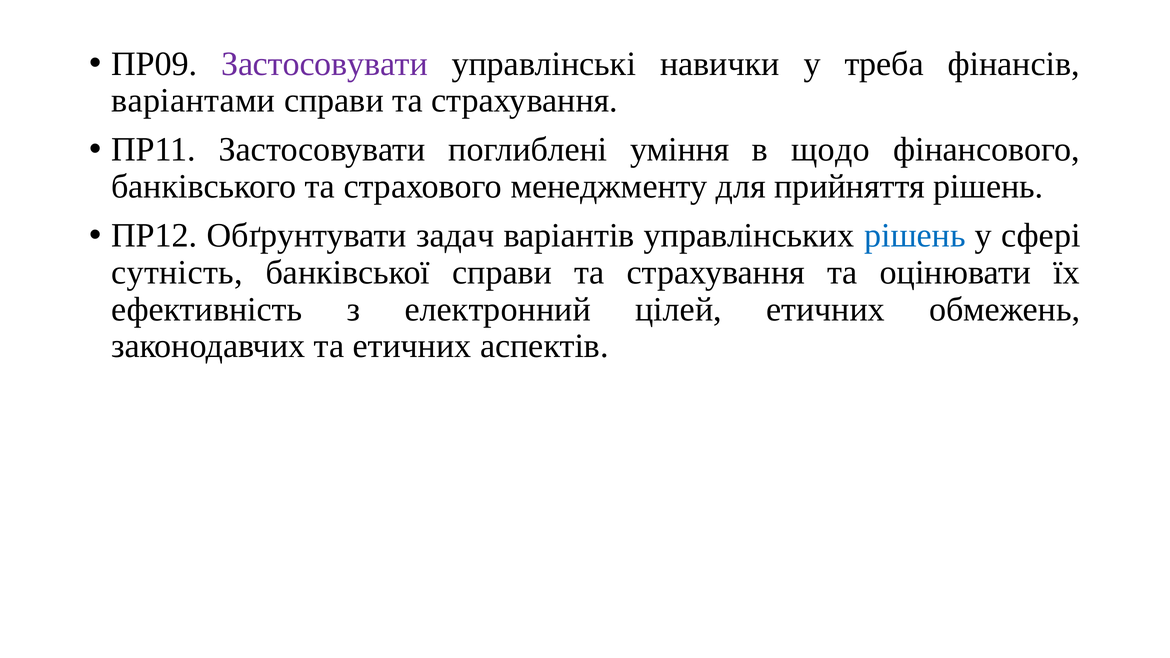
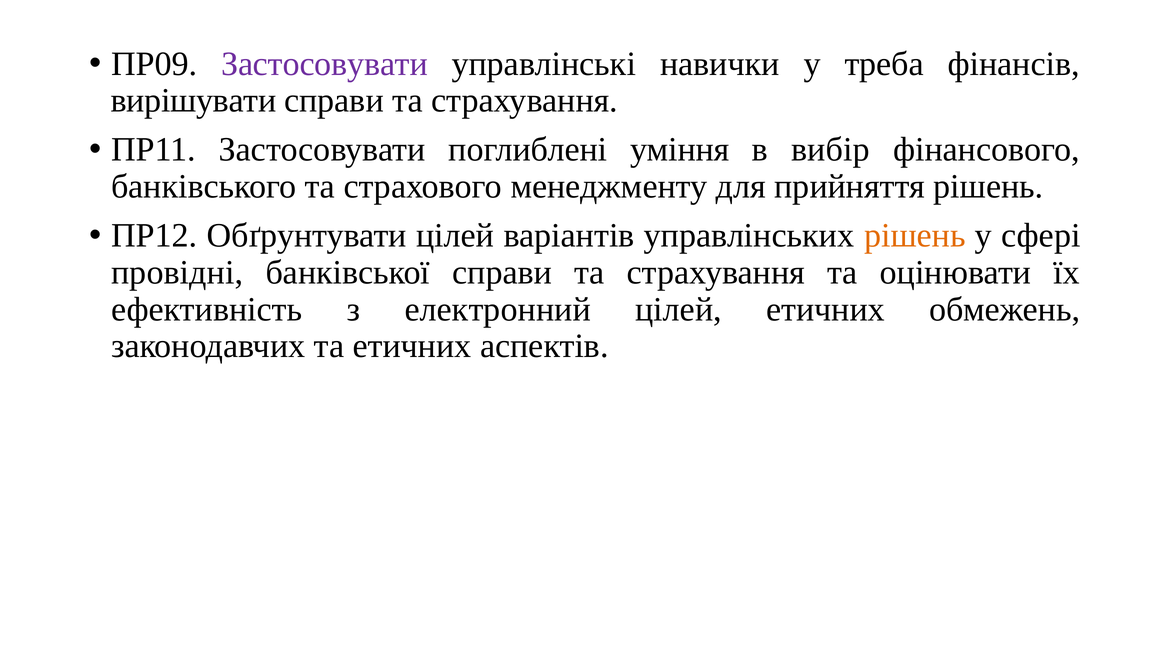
варіантами: варіантами -> вирішувати
щодо: щодо -> вибір
Обґрунтувати задач: задач -> цілей
рішень at (915, 236) colour: blue -> orange
сутність: сутність -> провідні
